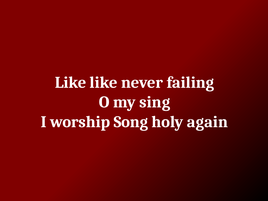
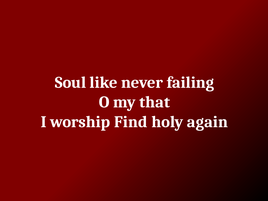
Like at (71, 82): Like -> Soul
sing: sing -> that
Song: Song -> Find
